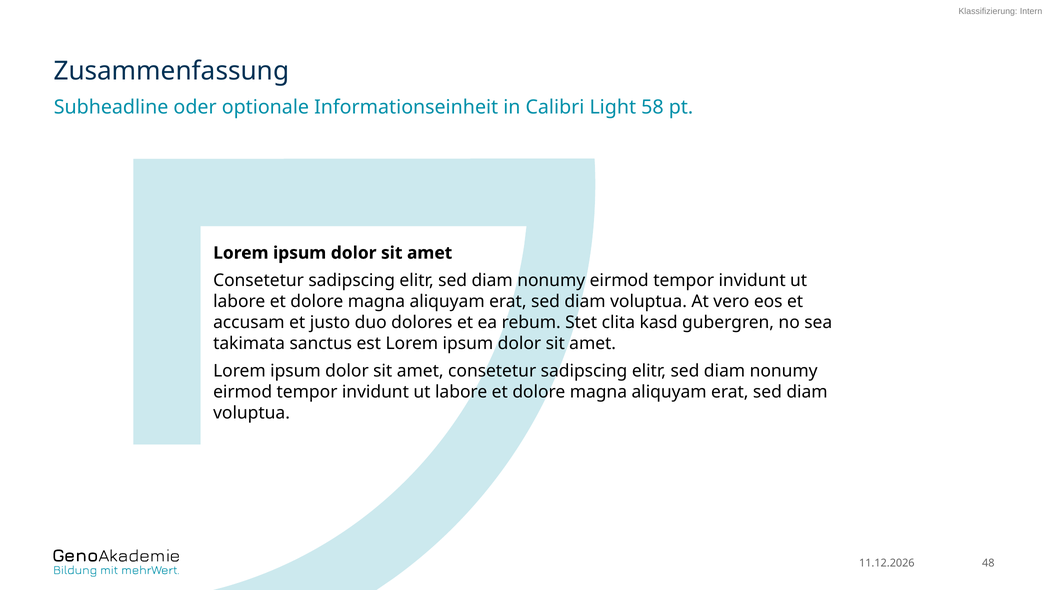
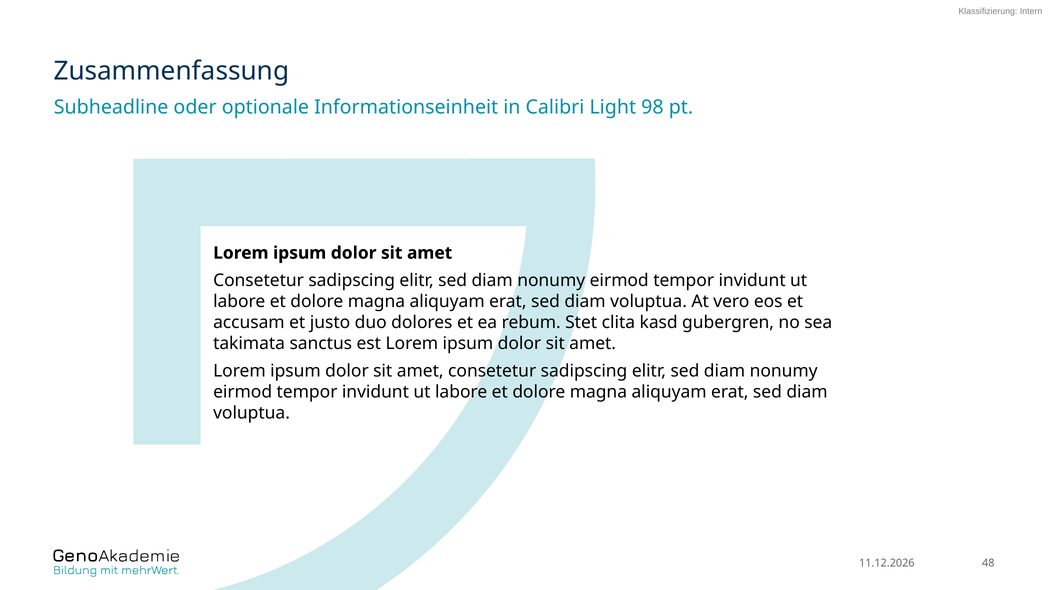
58: 58 -> 98
